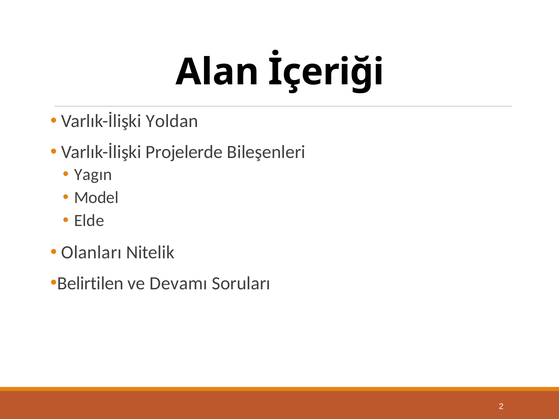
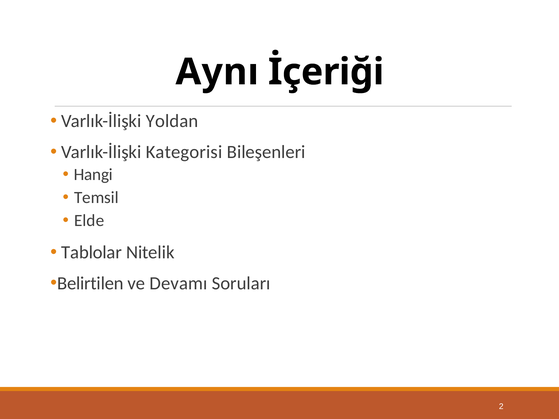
Alan: Alan -> Aynı
Projelerde: Projelerde -> Kategorisi
Yagın: Yagın -> Hangi
Model: Model -> Temsil
Olanları: Olanları -> Tablolar
